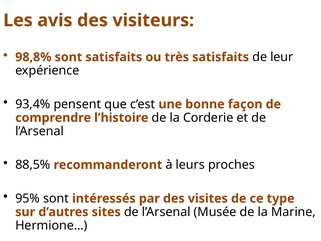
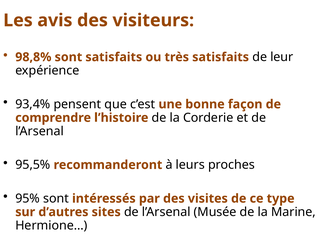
88,5%: 88,5% -> 95,5%
